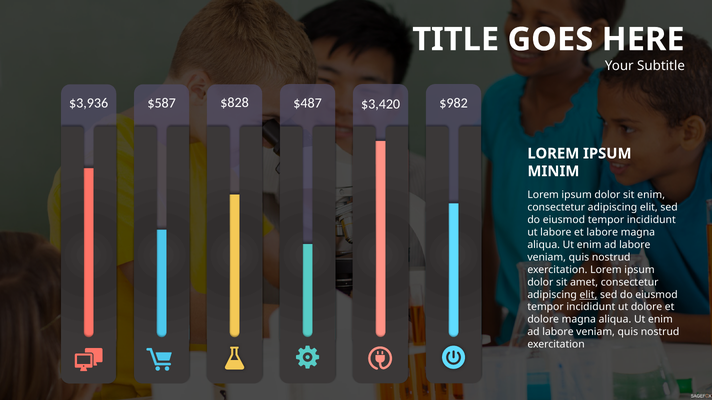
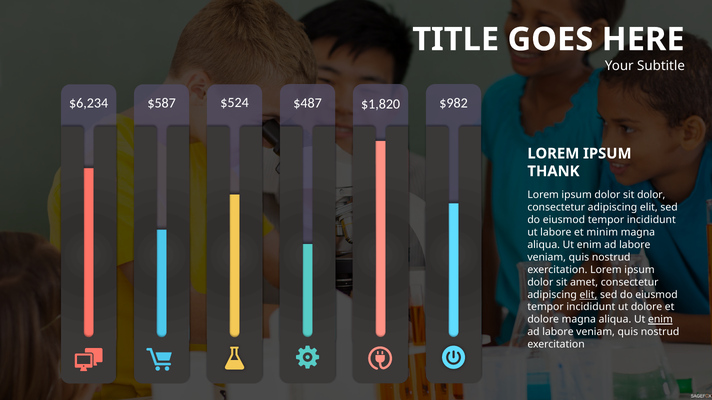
$3,936: $3,936 -> $6,234
$828: $828 -> $524
$3,420: $3,420 -> $1,820
MINIM: MINIM -> THANK
sit enim: enim -> dolor
et labore: labore -> minim
enim at (660, 320) underline: none -> present
